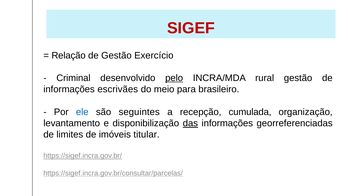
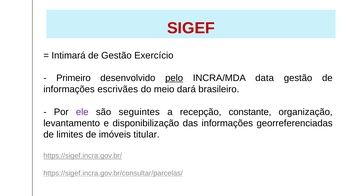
Relação: Relação -> Intimará
Criminal: Criminal -> Primeiro
rural: rural -> data
para: para -> dará
ele colour: blue -> purple
cumulada: cumulada -> constante
das underline: present -> none
